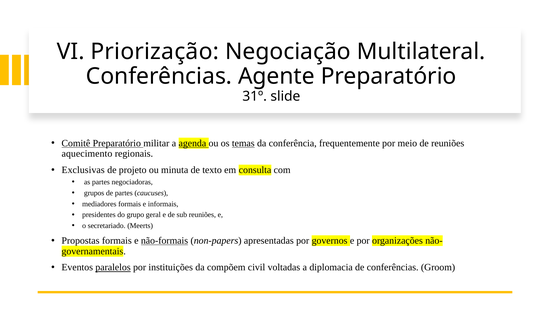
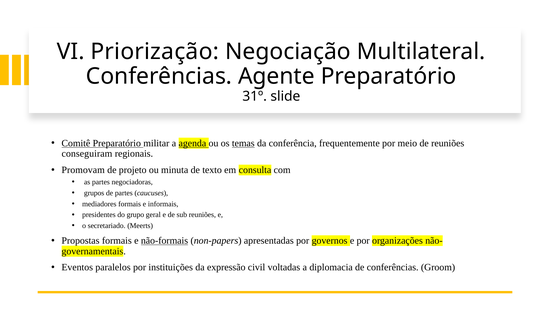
aquecimento: aquecimento -> conseguiram
Exclusivas: Exclusivas -> Promovam
paralelos underline: present -> none
compõem: compõem -> expressão
